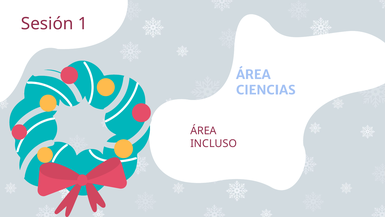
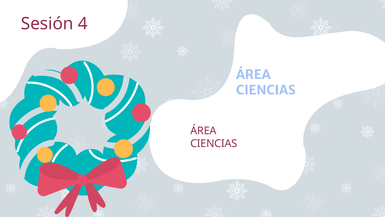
1: 1 -> 4
INCLUSO at (214, 143): INCLUSO -> CIENCIAS
